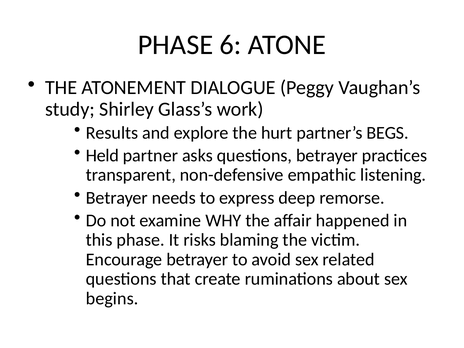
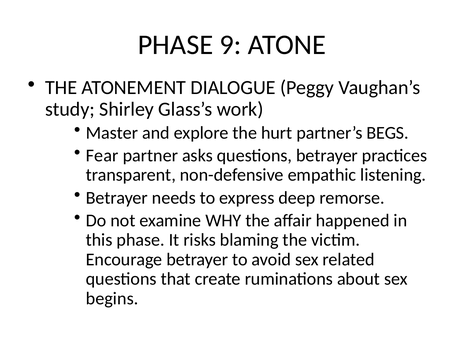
6: 6 -> 9
Results: Results -> Master
Held: Held -> Fear
